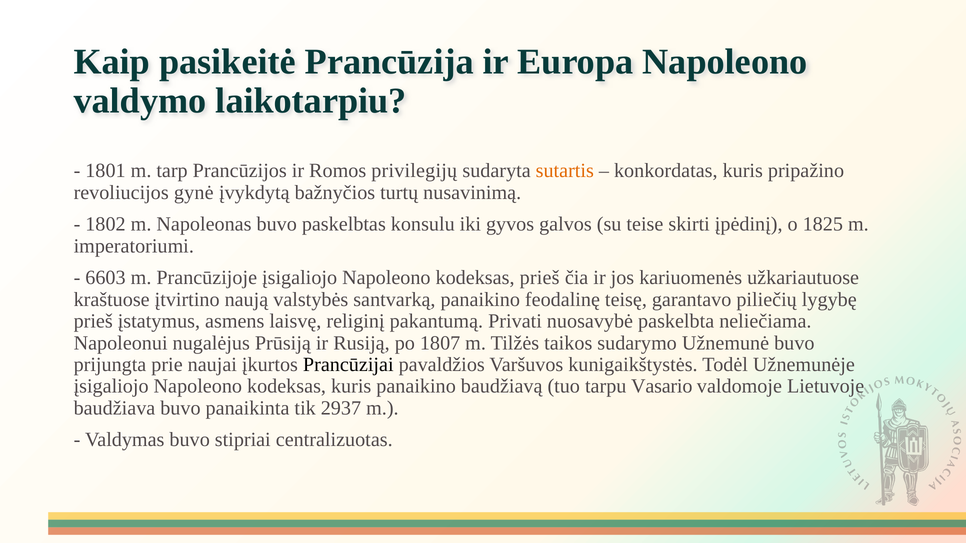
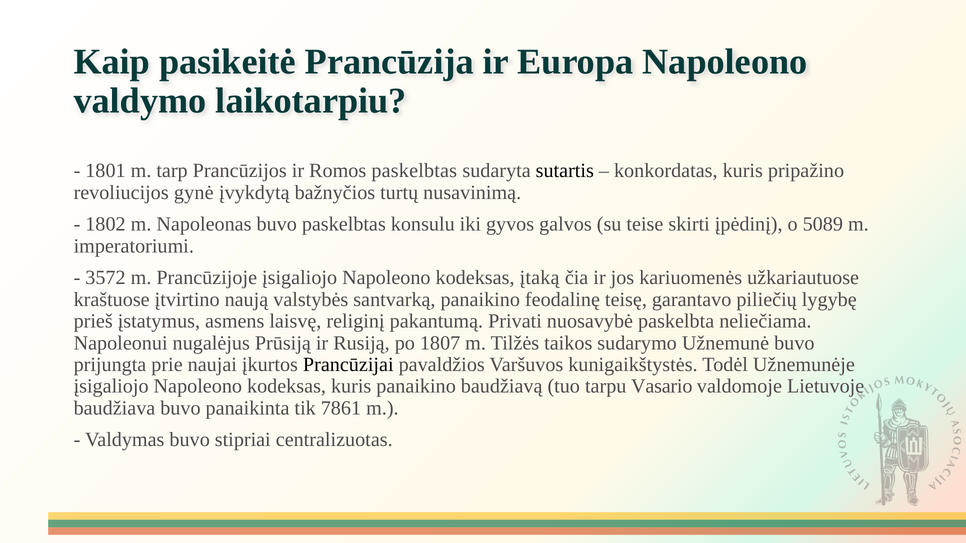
Romos privilegijų: privilegijų -> paskelbtas
sutartis colour: orange -> black
1825: 1825 -> 5089
6603: 6603 -> 3572
kodeksas prieš: prieš -> įtaką
2937: 2937 -> 7861
